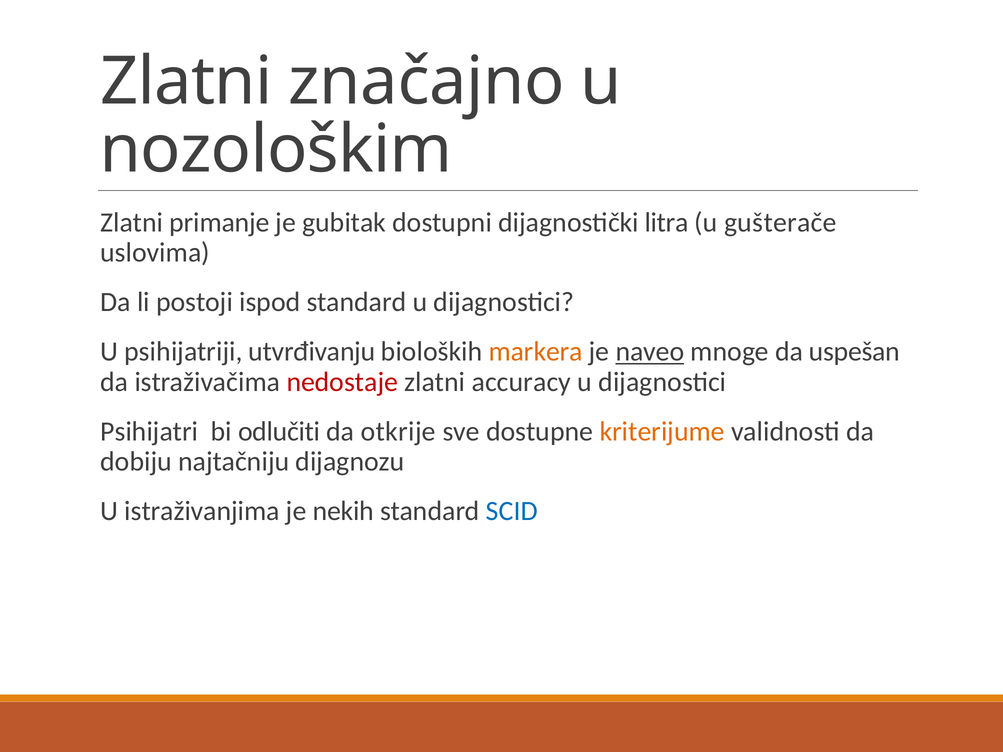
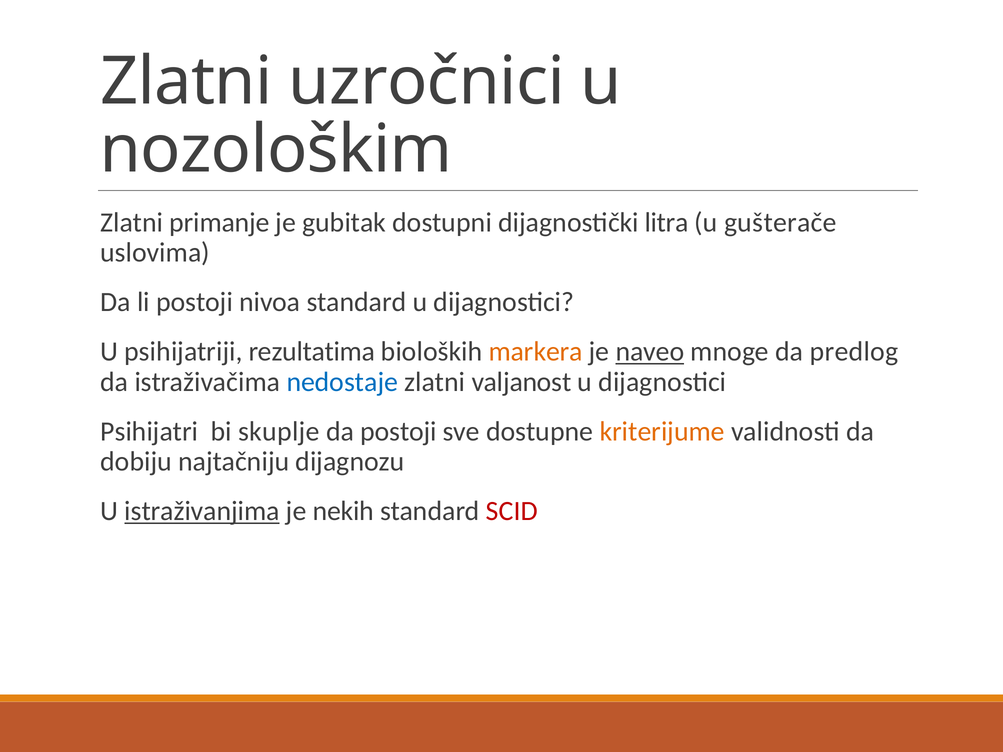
značajno: značajno -> uzročnici
ispod: ispod -> nivoa
utvrđivanju: utvrđivanju -> rezultatima
uspešan: uspešan -> predlog
nedostaje colour: red -> blue
accuracy: accuracy -> valjanost
odlučiti: odlučiti -> skuplje
da otkrije: otkrije -> postoji
istraživanjima underline: none -> present
SCID colour: blue -> red
